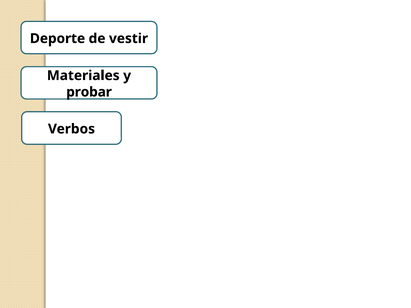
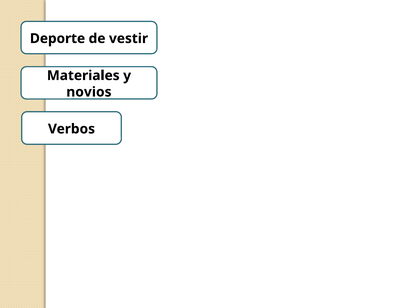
probar: probar -> novios
